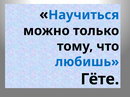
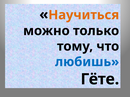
Научиться colour: blue -> orange
